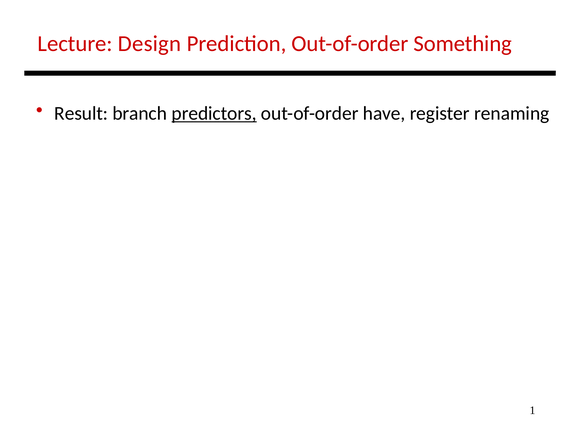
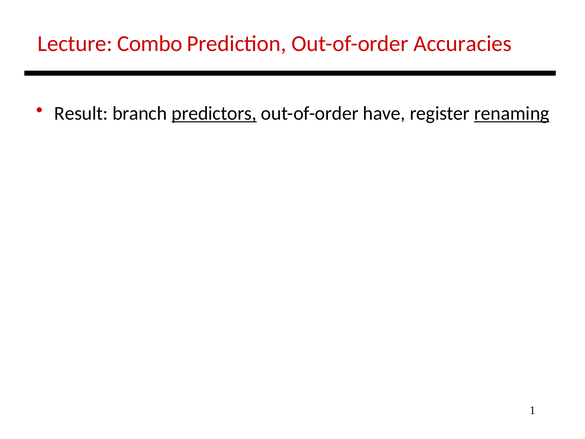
Design: Design -> Combo
Something: Something -> Accuracies
renaming underline: none -> present
